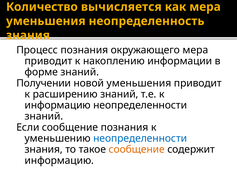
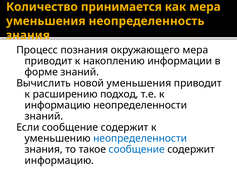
вычисляется: вычисляется -> принимается
Получении: Получении -> Вычислить
расширению знаний: знаний -> подход
Если сообщение познания: познания -> содержит
сообщение at (137, 149) colour: orange -> blue
